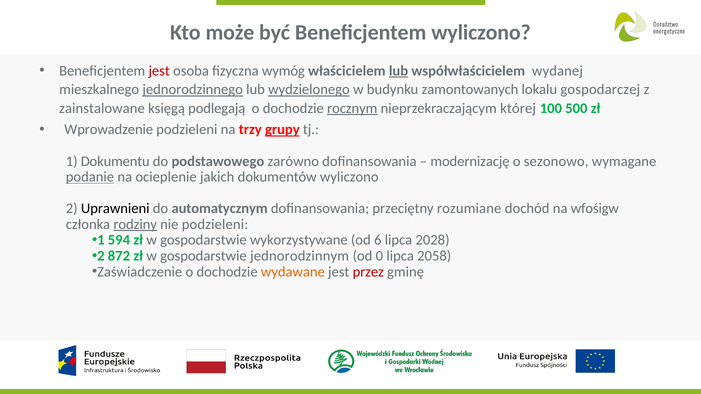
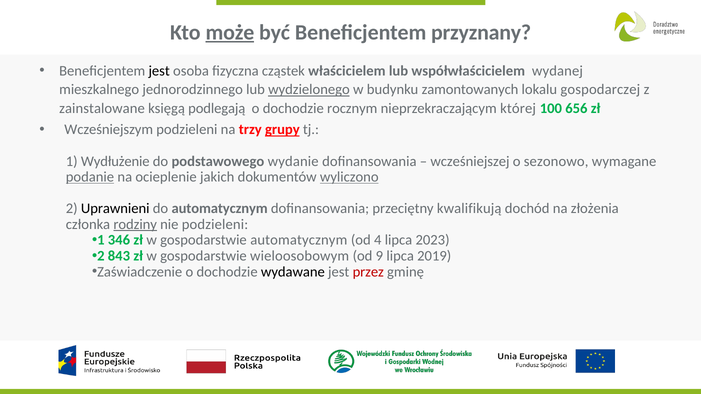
może underline: none -> present
Beneficjentem wyliczono: wyliczono -> przyznany
jest at (159, 71) colour: red -> black
wymóg: wymóg -> cząstek
lub at (399, 71) underline: present -> none
jednorodzinnego underline: present -> none
rocznym underline: present -> none
500: 500 -> 656
Wprowadzenie: Wprowadzenie -> Wcześniejszym
Dokumentu: Dokumentu -> Wydłużenie
zarówno: zarówno -> wydanie
modernizację: modernizację -> wcześniejszej
wyliczono at (349, 177) underline: none -> present
rozumiane: rozumiane -> kwalifikują
wfośigw: wfośigw -> złożenia
594: 594 -> 346
gospodarstwie wykorzystywane: wykorzystywane -> automatycznym
6: 6 -> 4
2028: 2028 -> 2023
872: 872 -> 843
jednorodzinnym: jednorodzinnym -> wieloosobowym
0: 0 -> 9
2058: 2058 -> 2019
wydawane colour: orange -> black
